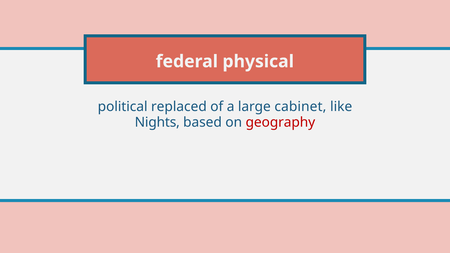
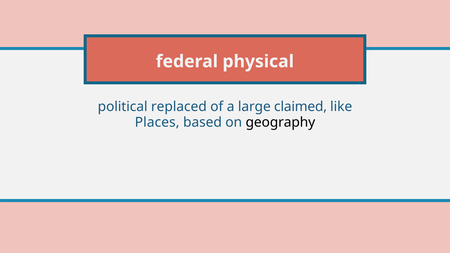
cabinet: cabinet -> claimed
Nights: Nights -> Places
geography colour: red -> black
